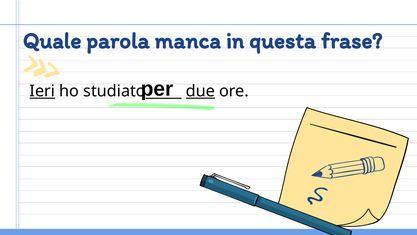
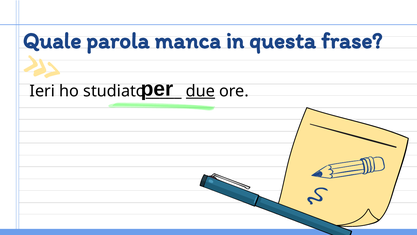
Ieri underline: present -> none
